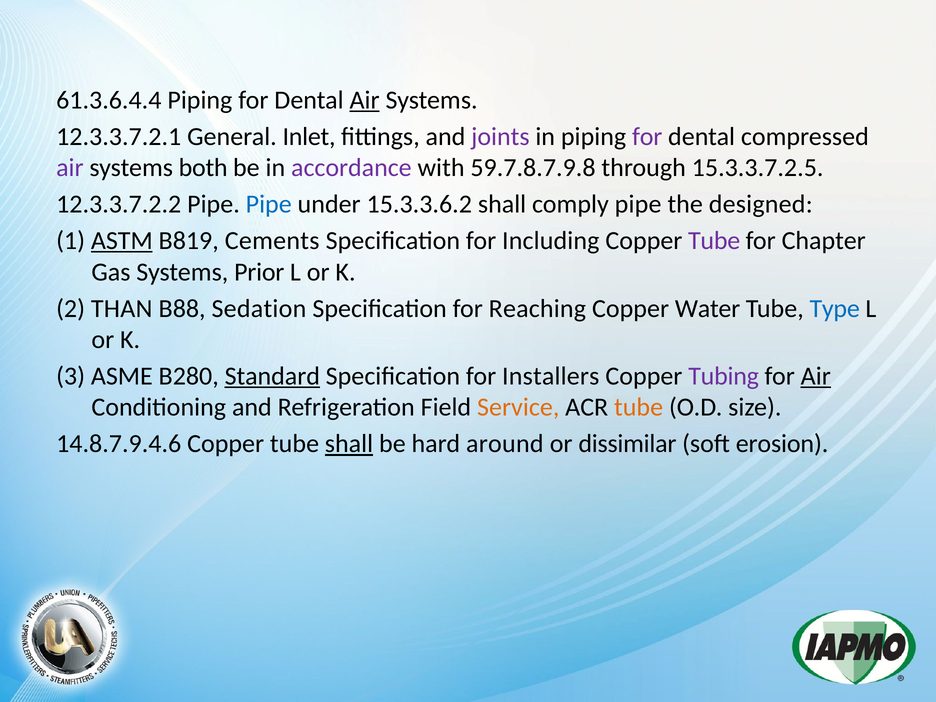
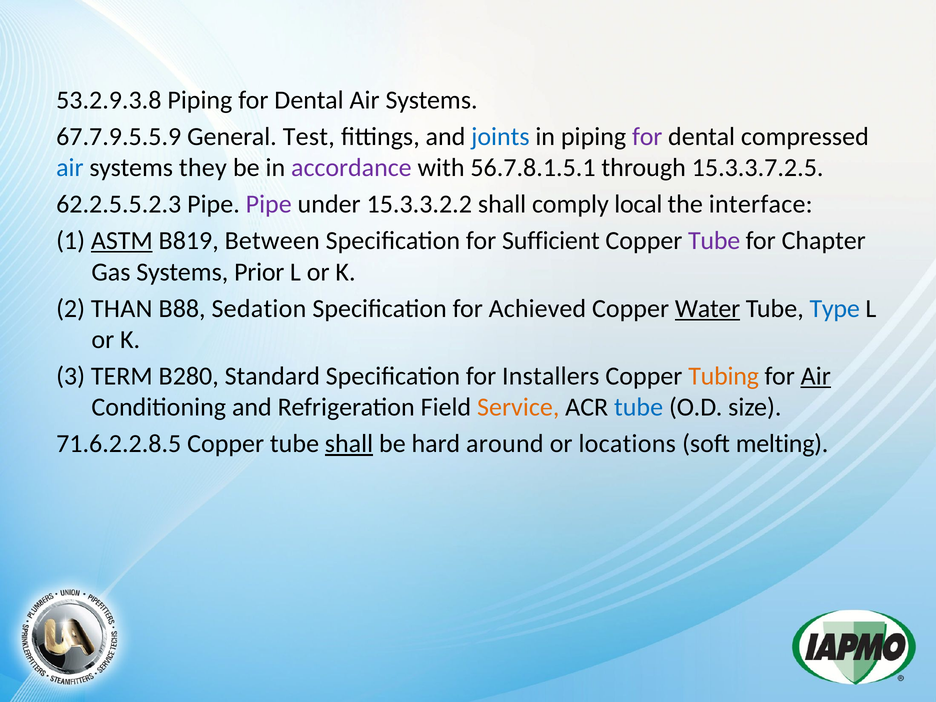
61.3.6.4.4: 61.3.6.4.4 -> 53.2.9.3.8
Air at (365, 100) underline: present -> none
12.3.3.7.2.1: 12.3.3.7.2.1 -> 67.7.9.5.5.9
Inlet: Inlet -> Test
joints colour: purple -> blue
air at (70, 168) colour: purple -> blue
both: both -> they
59.7.8.7.9.8: 59.7.8.7.9.8 -> 56.7.8.1.5.1
12.3.3.7.2.2: 12.3.3.7.2.2 -> 62.2.5.5.2.3
Pipe at (269, 204) colour: blue -> purple
15.3.3.6.2: 15.3.3.6.2 -> 15.3.3.2.2
comply pipe: pipe -> local
designed: designed -> interface
Cements: Cements -> Between
Including: Including -> Sufficient
Reaching: Reaching -> Achieved
Water underline: none -> present
ASME: ASME -> TERM
Standard underline: present -> none
Tubing colour: purple -> orange
tube at (639, 407) colour: orange -> blue
14.8.7.9.4.6: 14.8.7.9.4.6 -> 71.6.2.2.8.5
dissimilar: dissimilar -> locations
erosion: erosion -> melting
